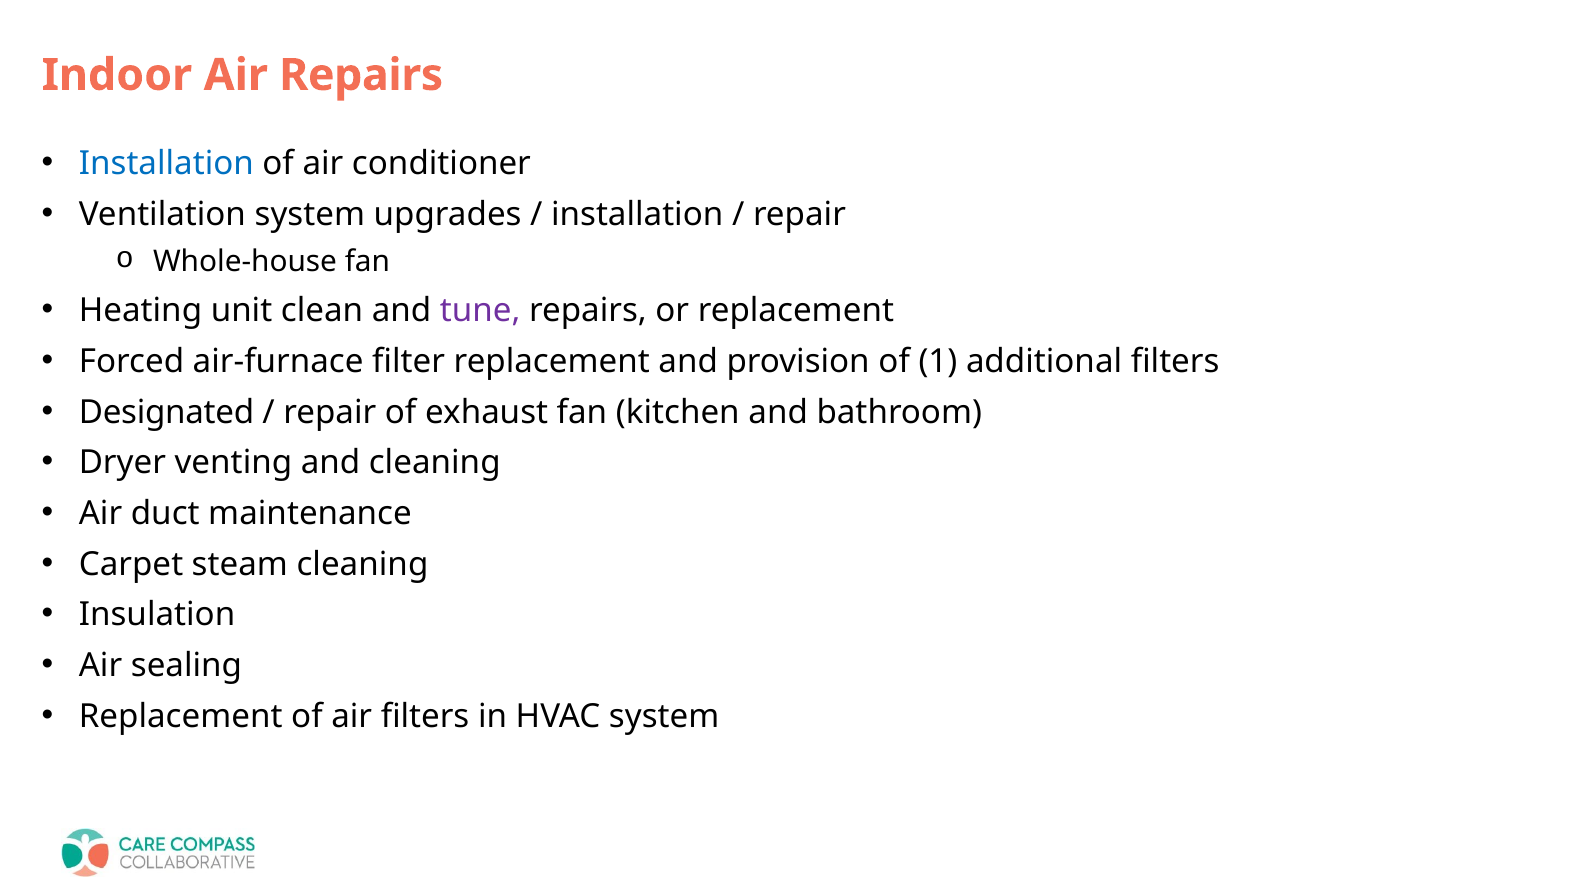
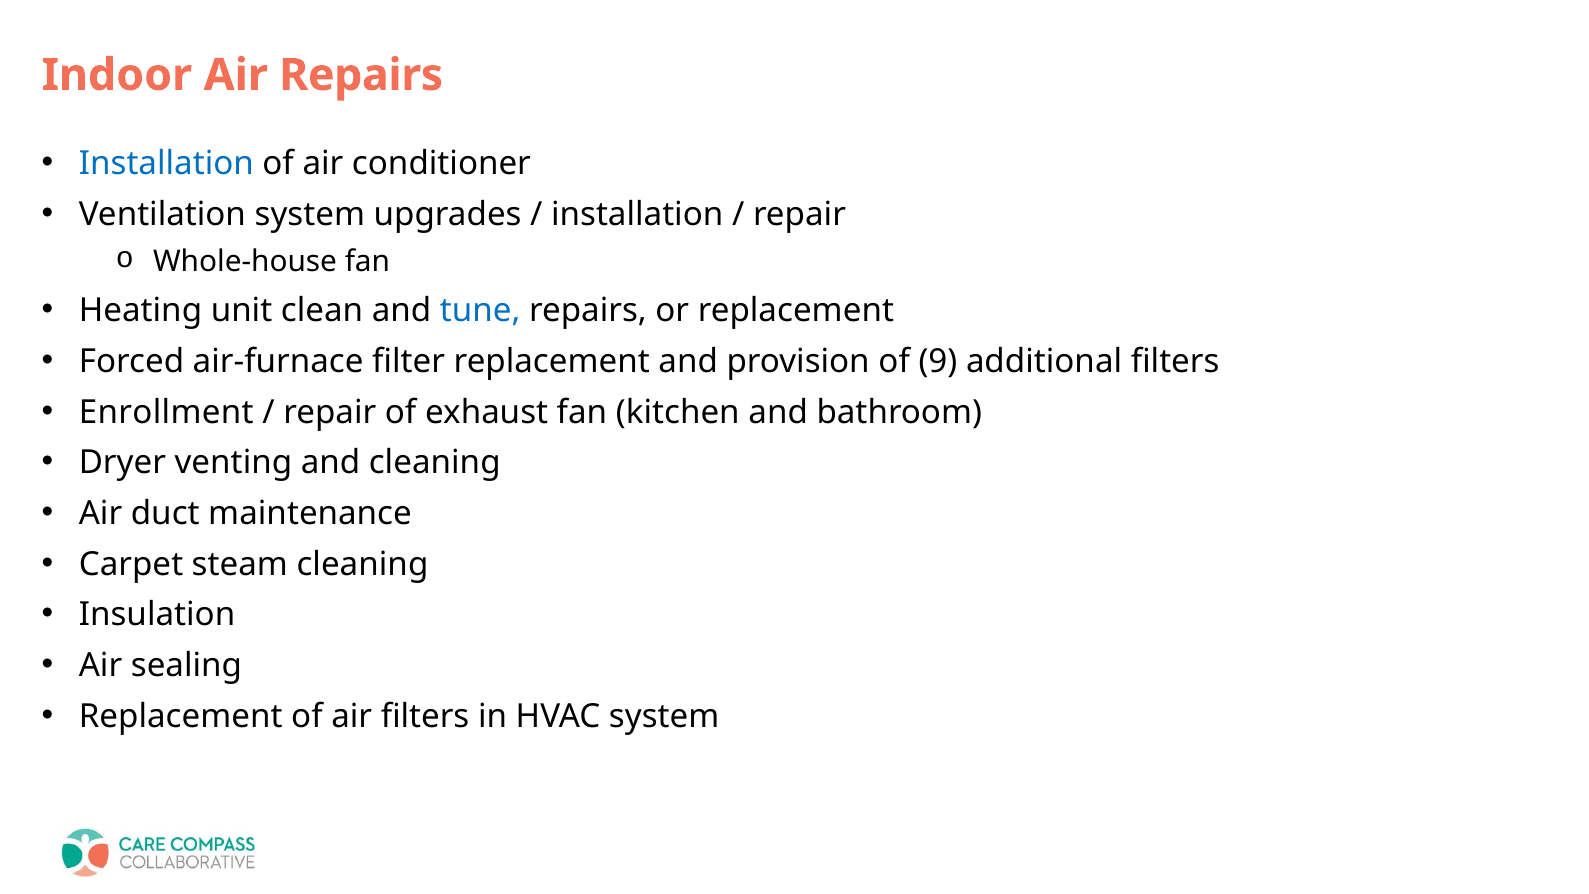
tune colour: purple -> blue
1: 1 -> 9
Designated: Designated -> Enrollment
